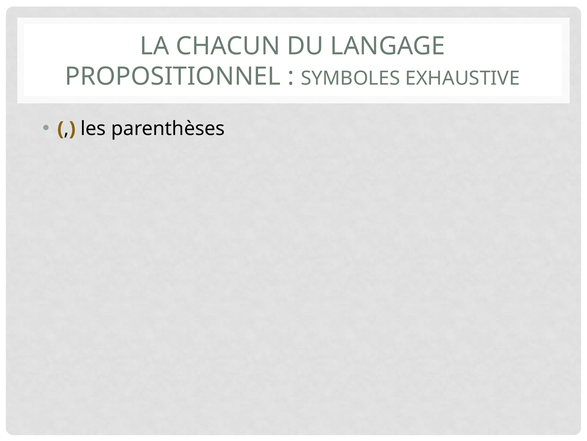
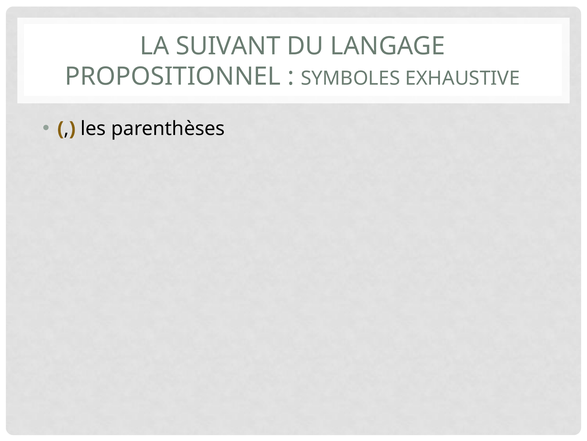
CHACUN: CHACUN -> SUIVANT
